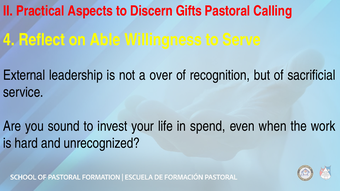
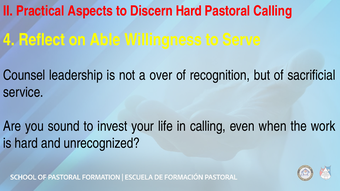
Discern Gifts: Gifts -> Hard
External: External -> Counsel
in spend: spend -> calling
